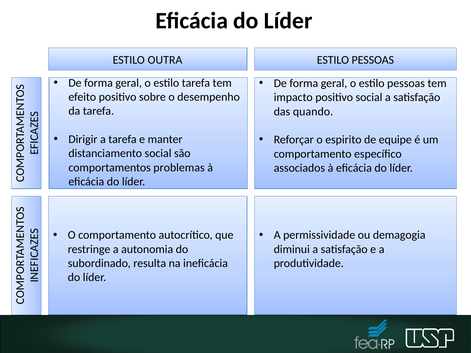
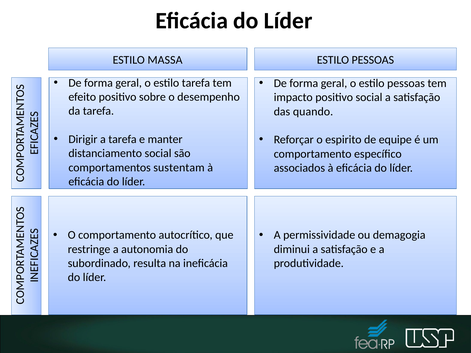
OUTRA: OUTRA -> MASSA
problemas: problemas -> sustentam
